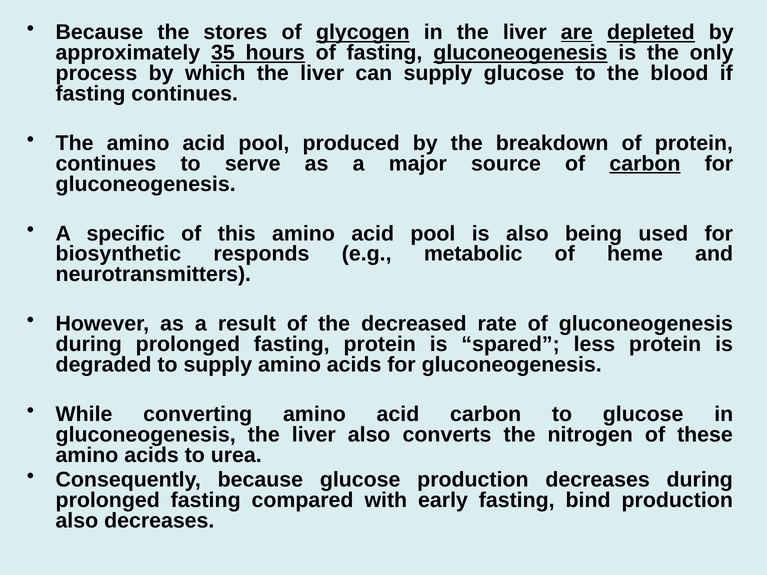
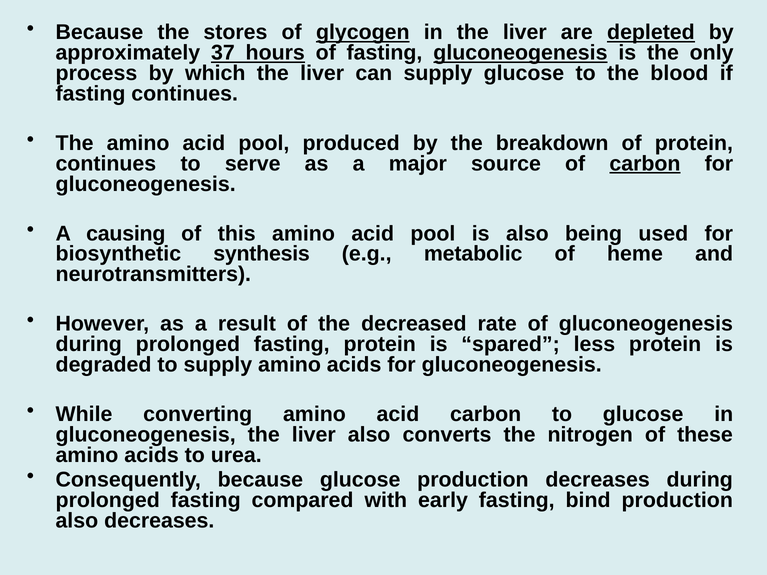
are underline: present -> none
35: 35 -> 37
specific: specific -> causing
responds: responds -> synthesis
